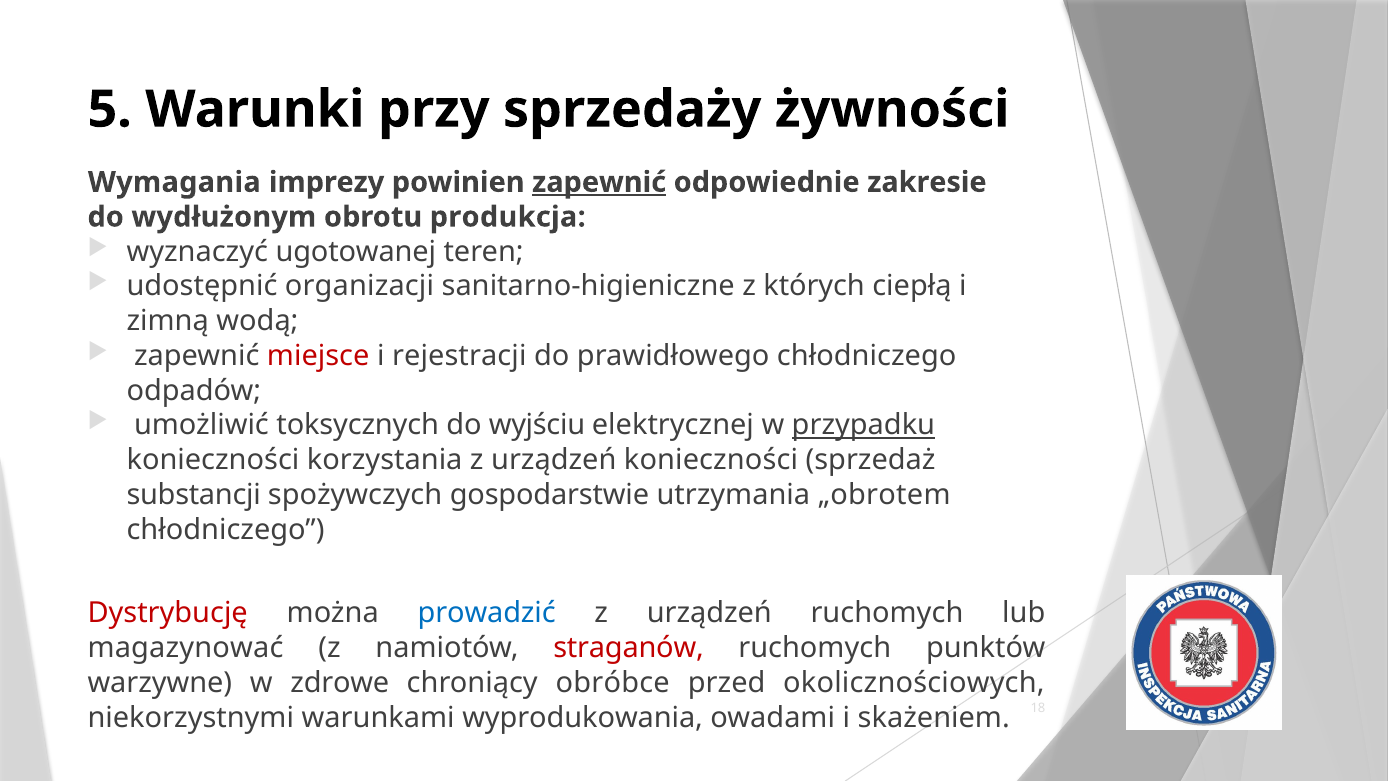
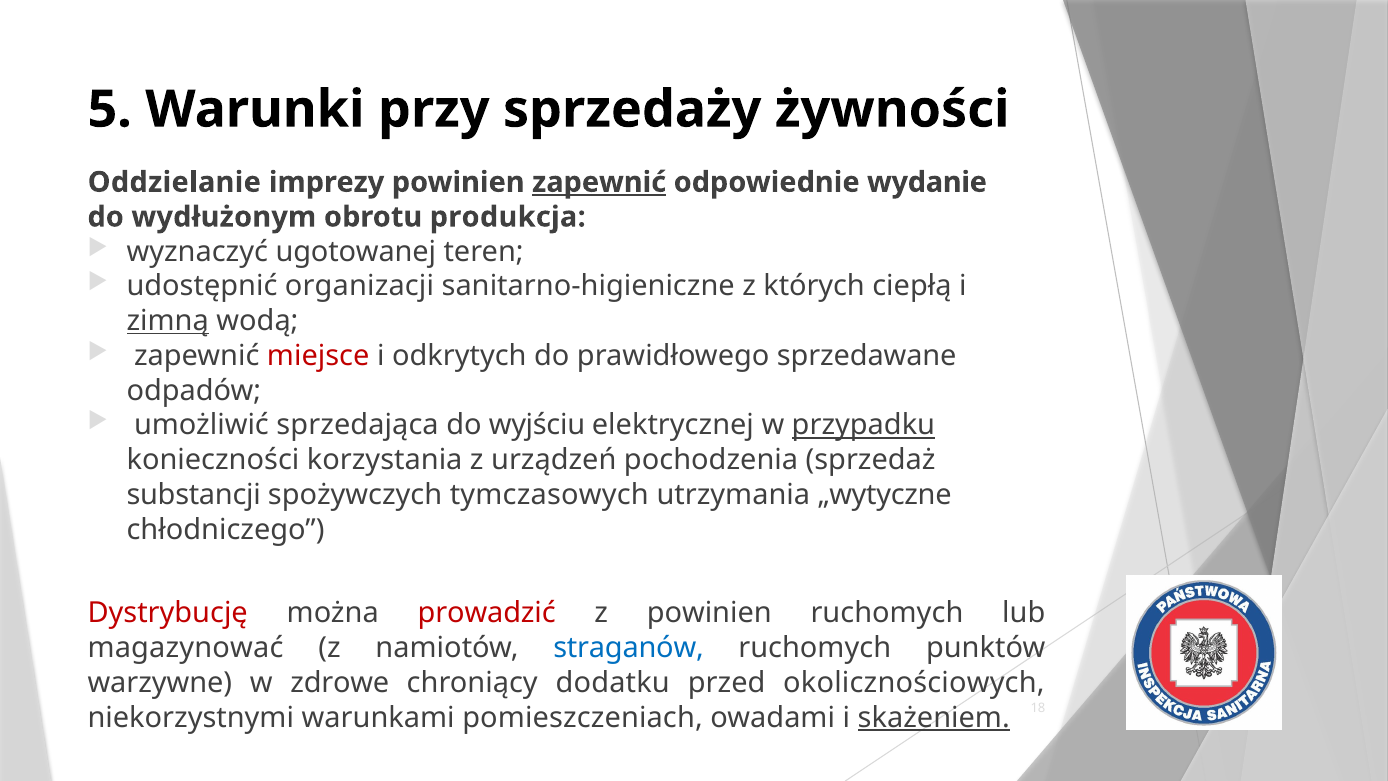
Wymagania: Wymagania -> Oddzielanie
zakresie: zakresie -> wydanie
zimną underline: none -> present
rejestracji: rejestracji -> odkrytych
prawidłowego chłodniczego: chłodniczego -> sprzedawane
toksycznych: toksycznych -> sprzedająca
urządzeń konieczności: konieczności -> pochodzenia
gospodarstwie: gospodarstwie -> tymczasowych
„obrotem: „obrotem -> „wytyczne
prowadzić colour: blue -> red
urządzeń at (709, 613): urządzeń -> powinien
straganów colour: red -> blue
obróbce: obróbce -> dodatku
wyprodukowania: wyprodukowania -> pomieszczeniach
skażeniem underline: none -> present
